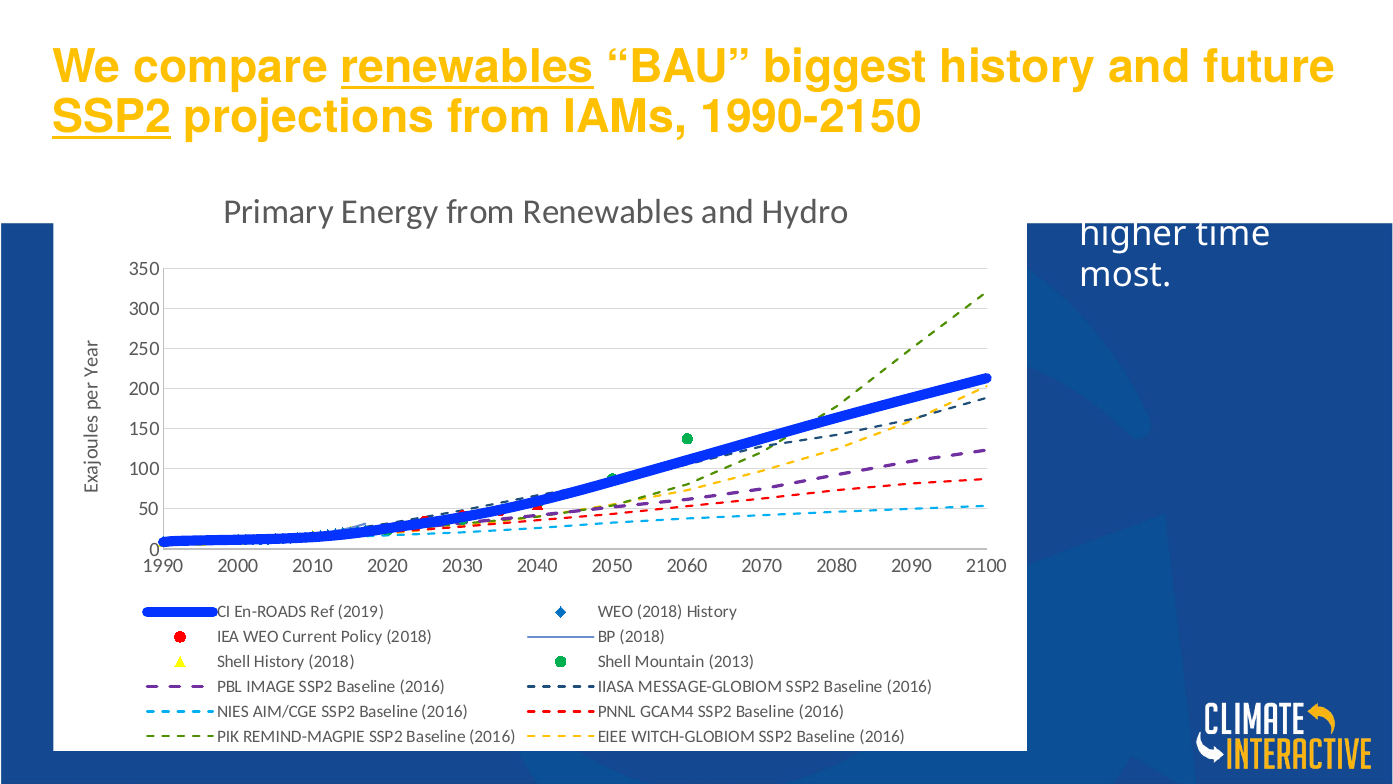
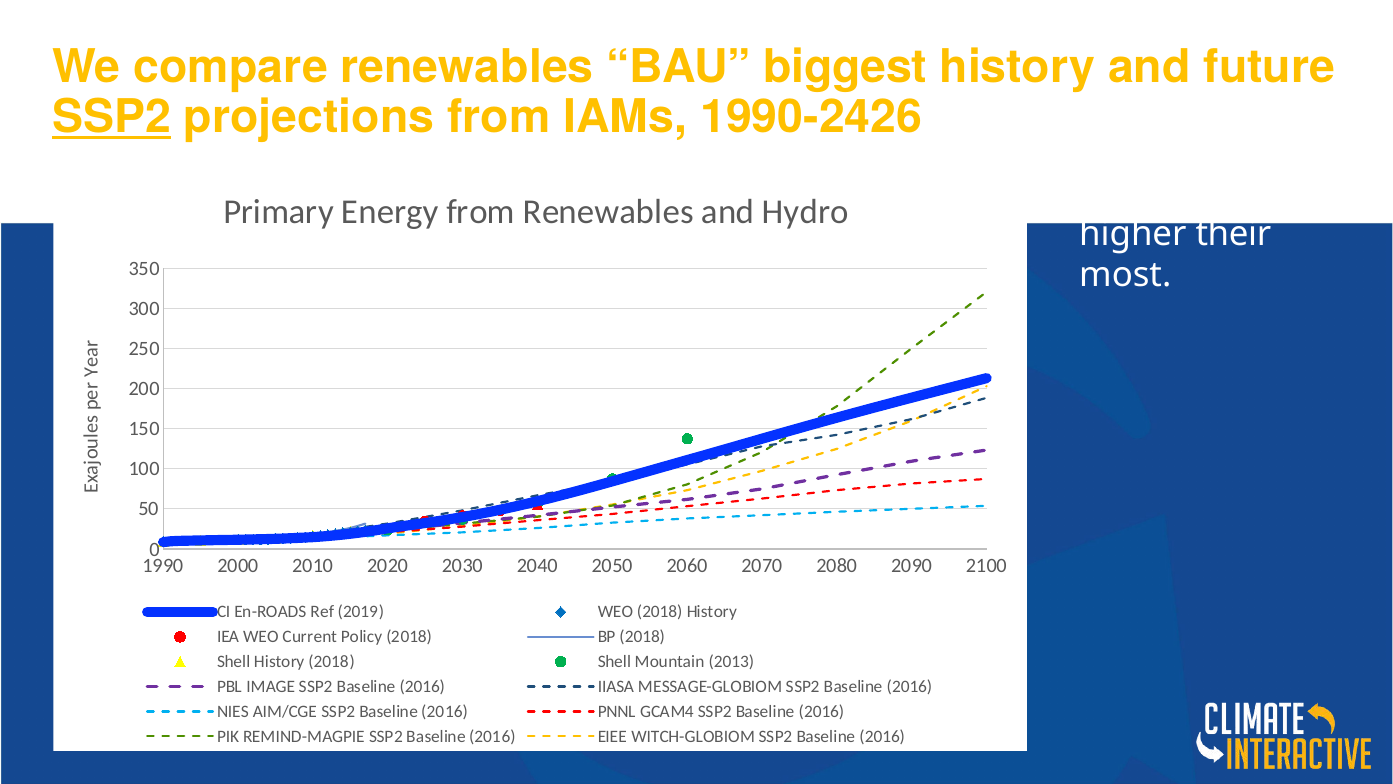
renewables at (467, 67) underline: present -> none
1990-2150: 1990-2150 -> 1990-2426
time: time -> their
